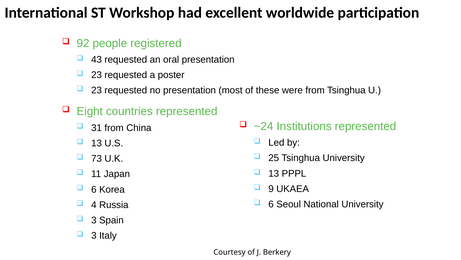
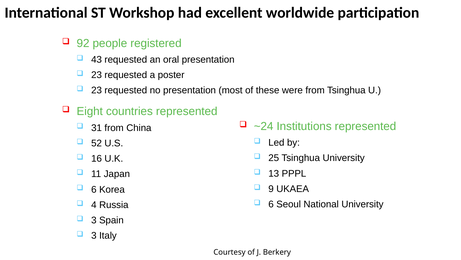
13 at (97, 143): 13 -> 52
73: 73 -> 16
